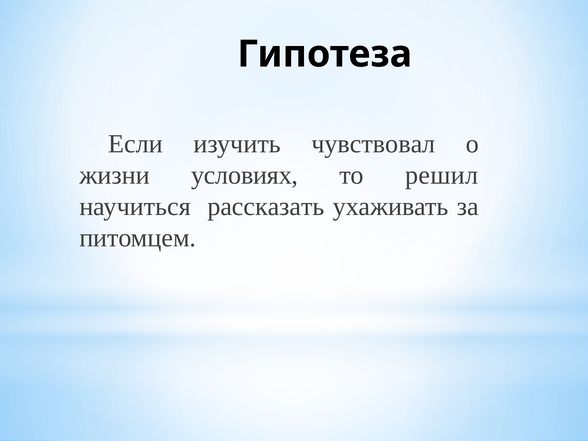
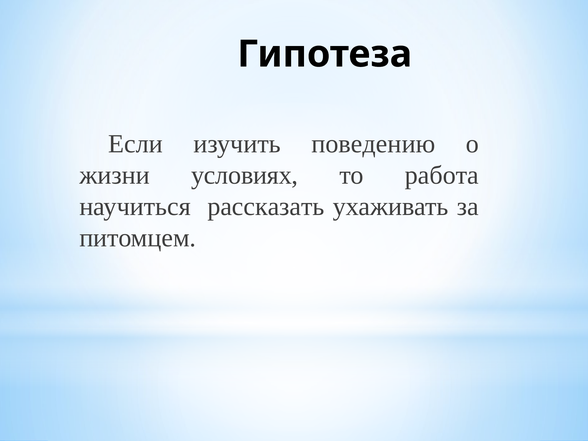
чувствовал: чувствовал -> поведению
решил: решил -> работа
